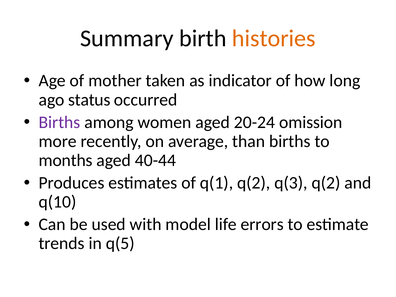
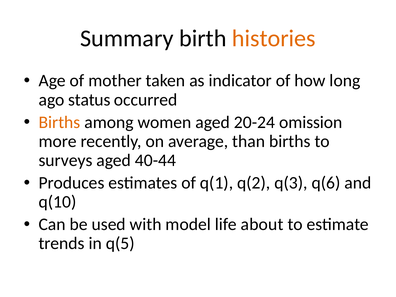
Births at (59, 122) colour: purple -> orange
months: months -> surveys
q(3 q(2: q(2 -> q(6
errors: errors -> about
